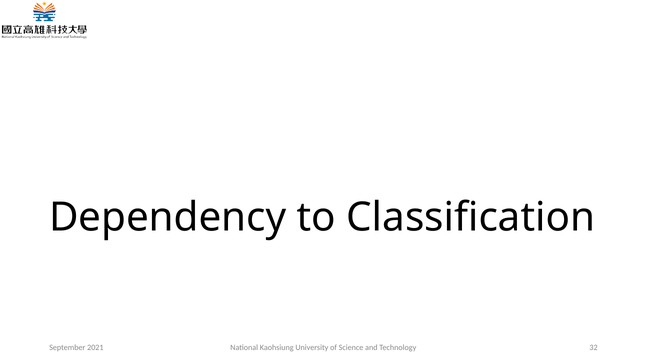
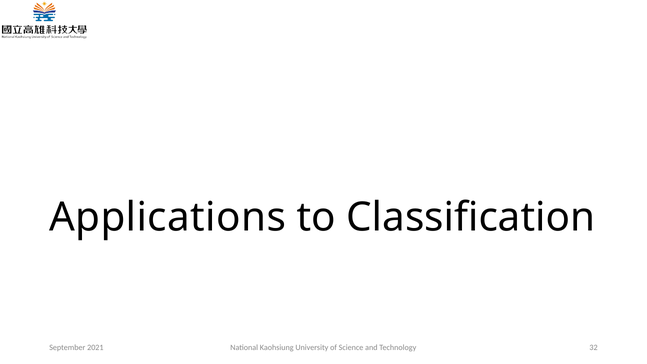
Dependency: Dependency -> Applications
